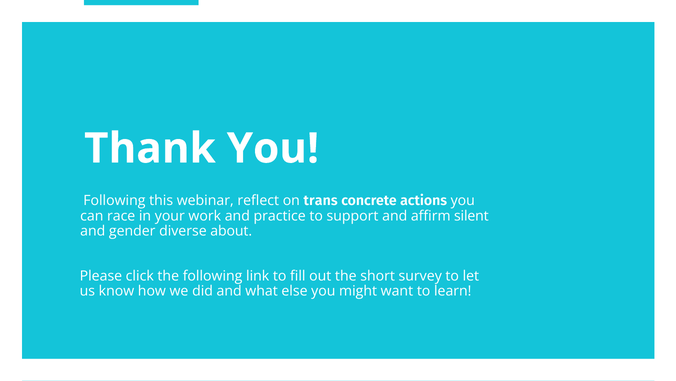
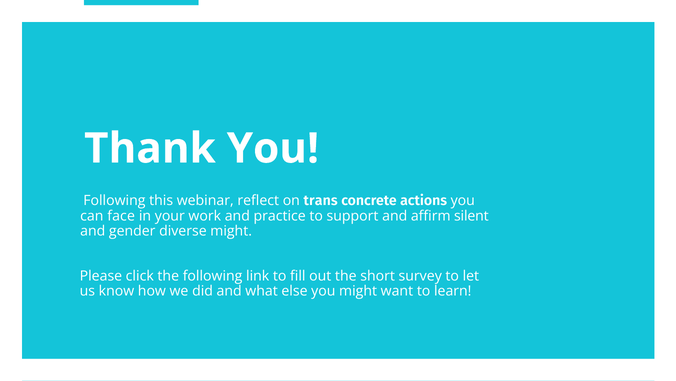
race: race -> face
diverse about: about -> might
